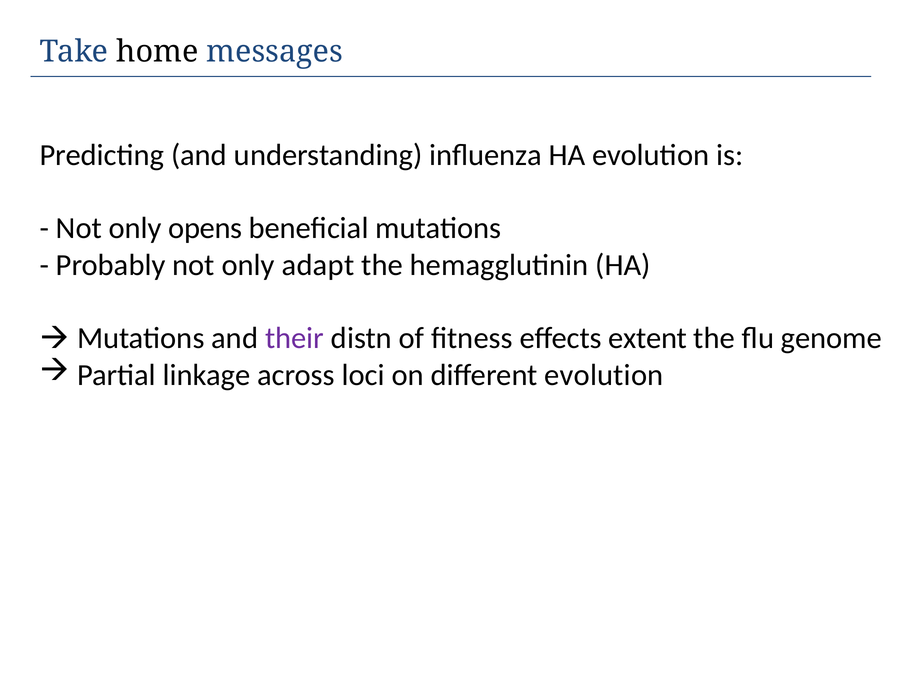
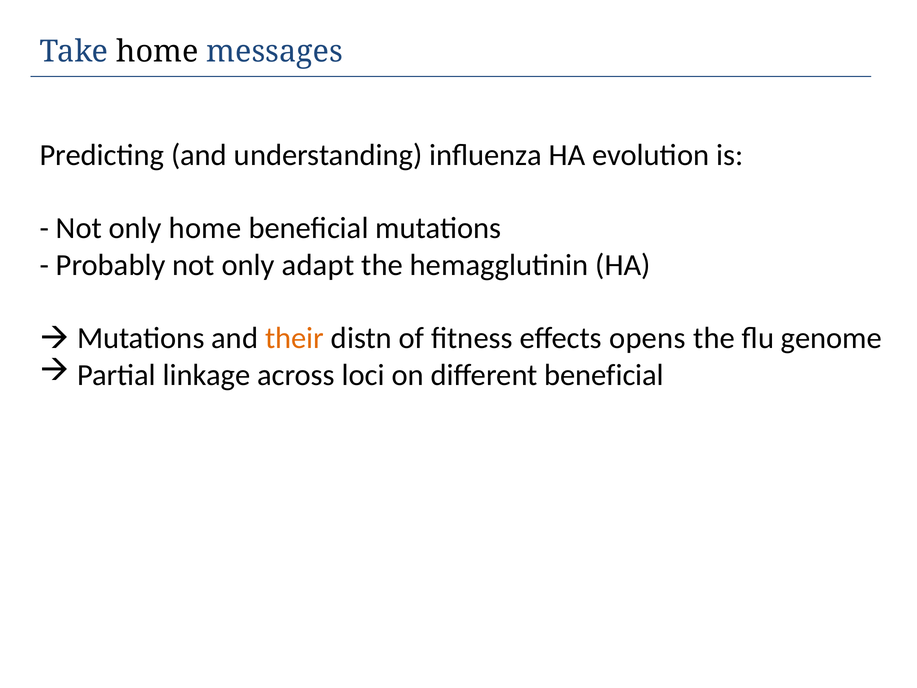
only opens: opens -> home
their colour: purple -> orange
extent: extent -> opens
different evolution: evolution -> beneficial
